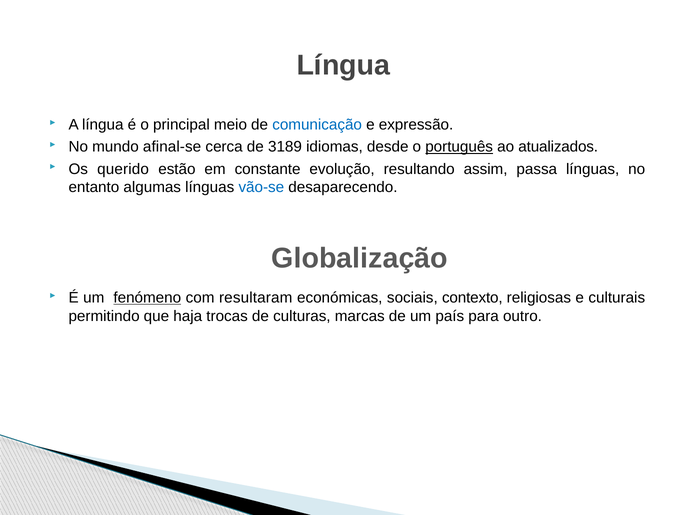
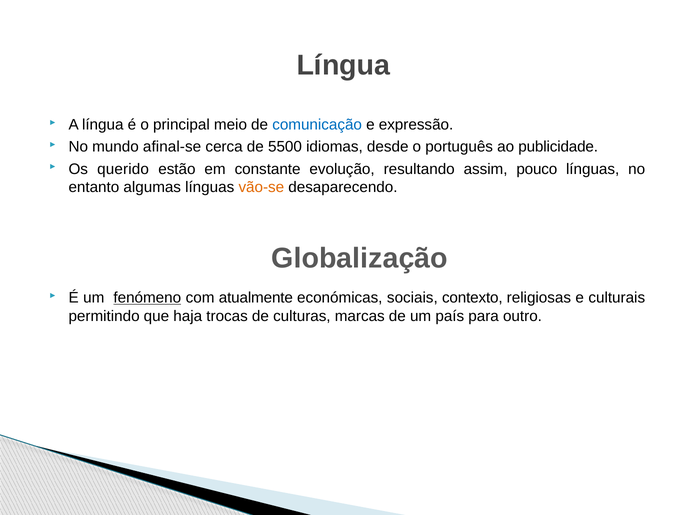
3189: 3189 -> 5500
português underline: present -> none
atualizados: atualizados -> publicidade
passa: passa -> pouco
vão-se colour: blue -> orange
resultaram: resultaram -> atualmente
